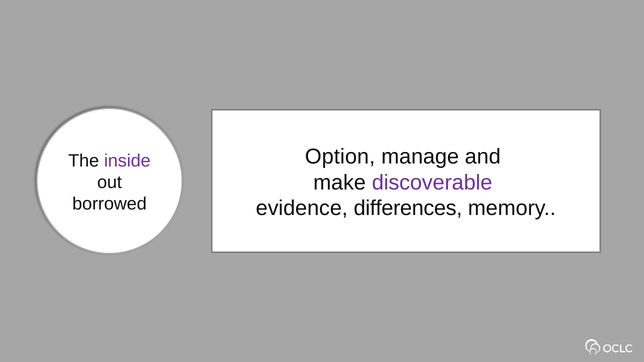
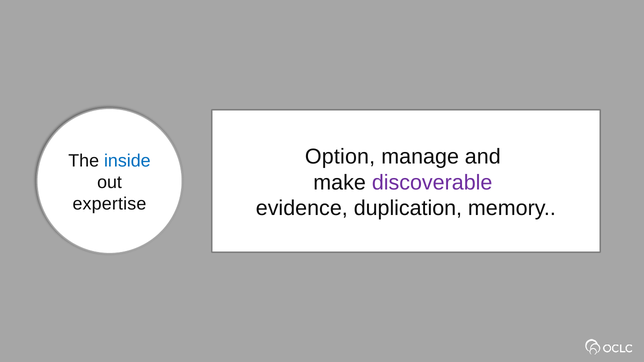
inside colour: purple -> blue
borrowed: borrowed -> expertise
differences: differences -> duplication
